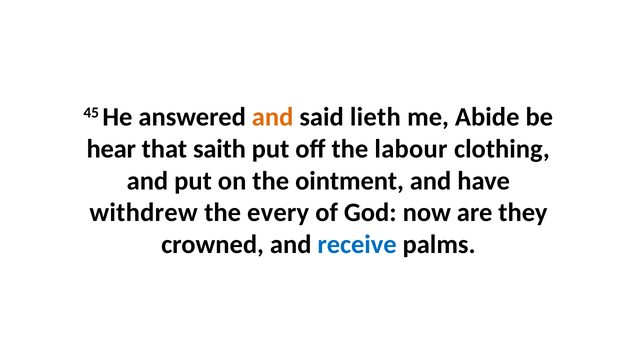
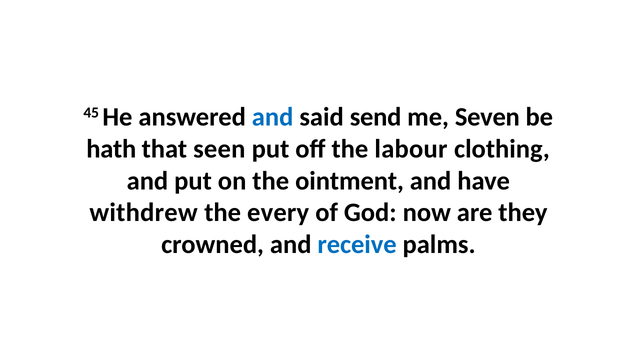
and at (273, 117) colour: orange -> blue
lieth: lieth -> send
Abide: Abide -> Seven
hear: hear -> hath
saith: saith -> seen
